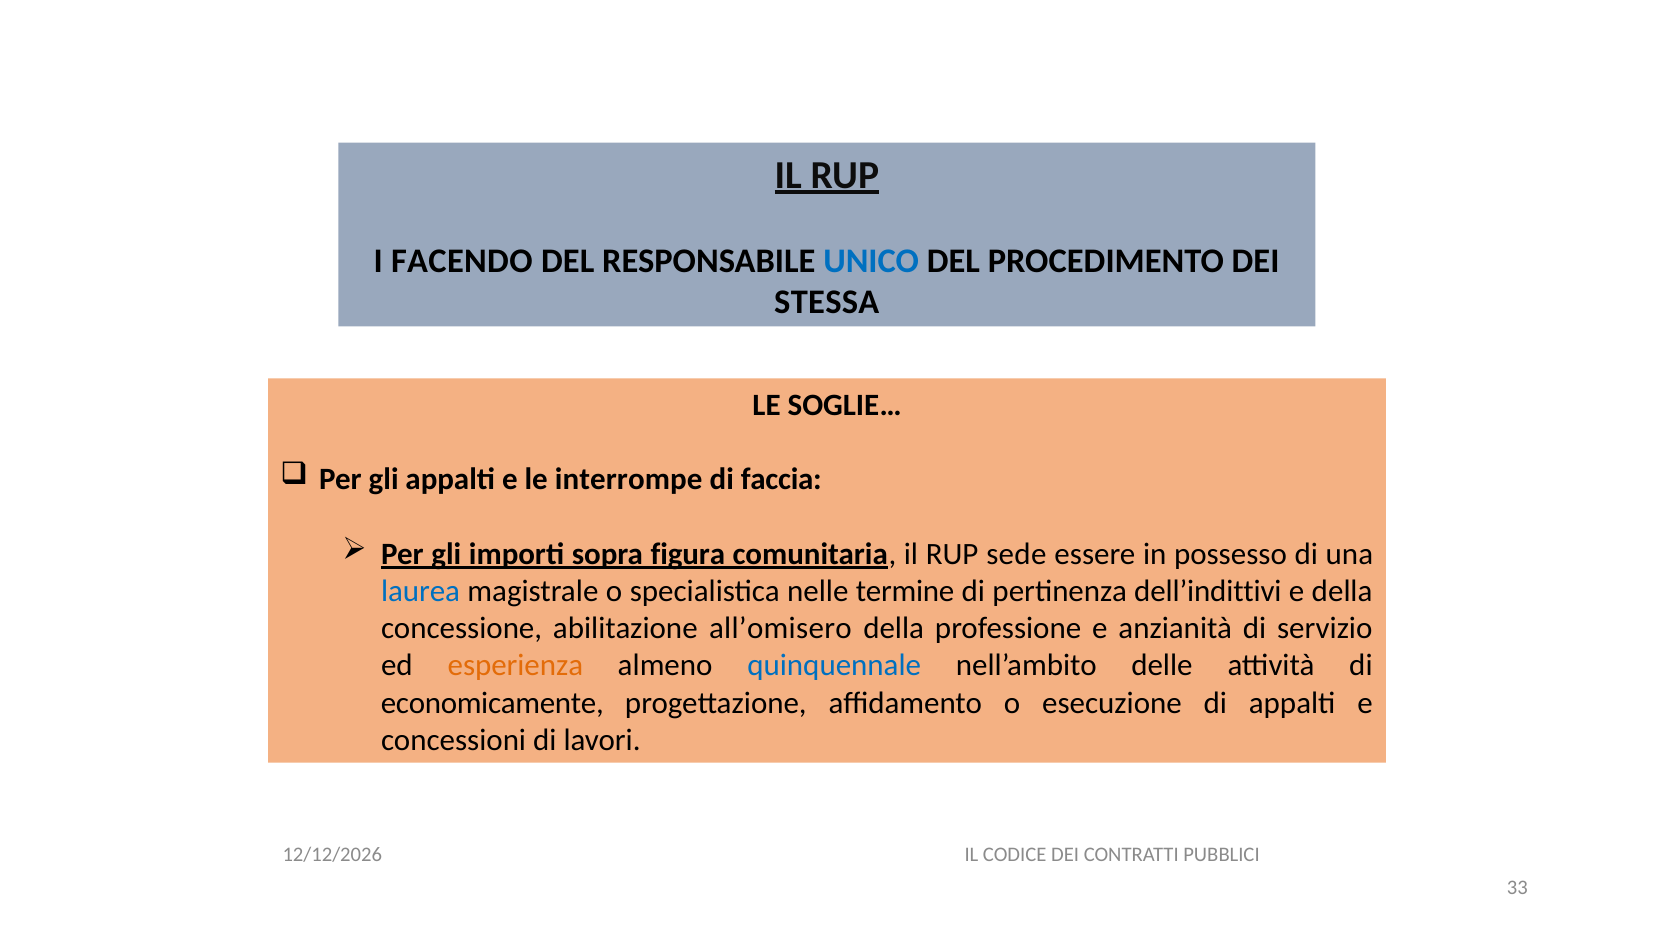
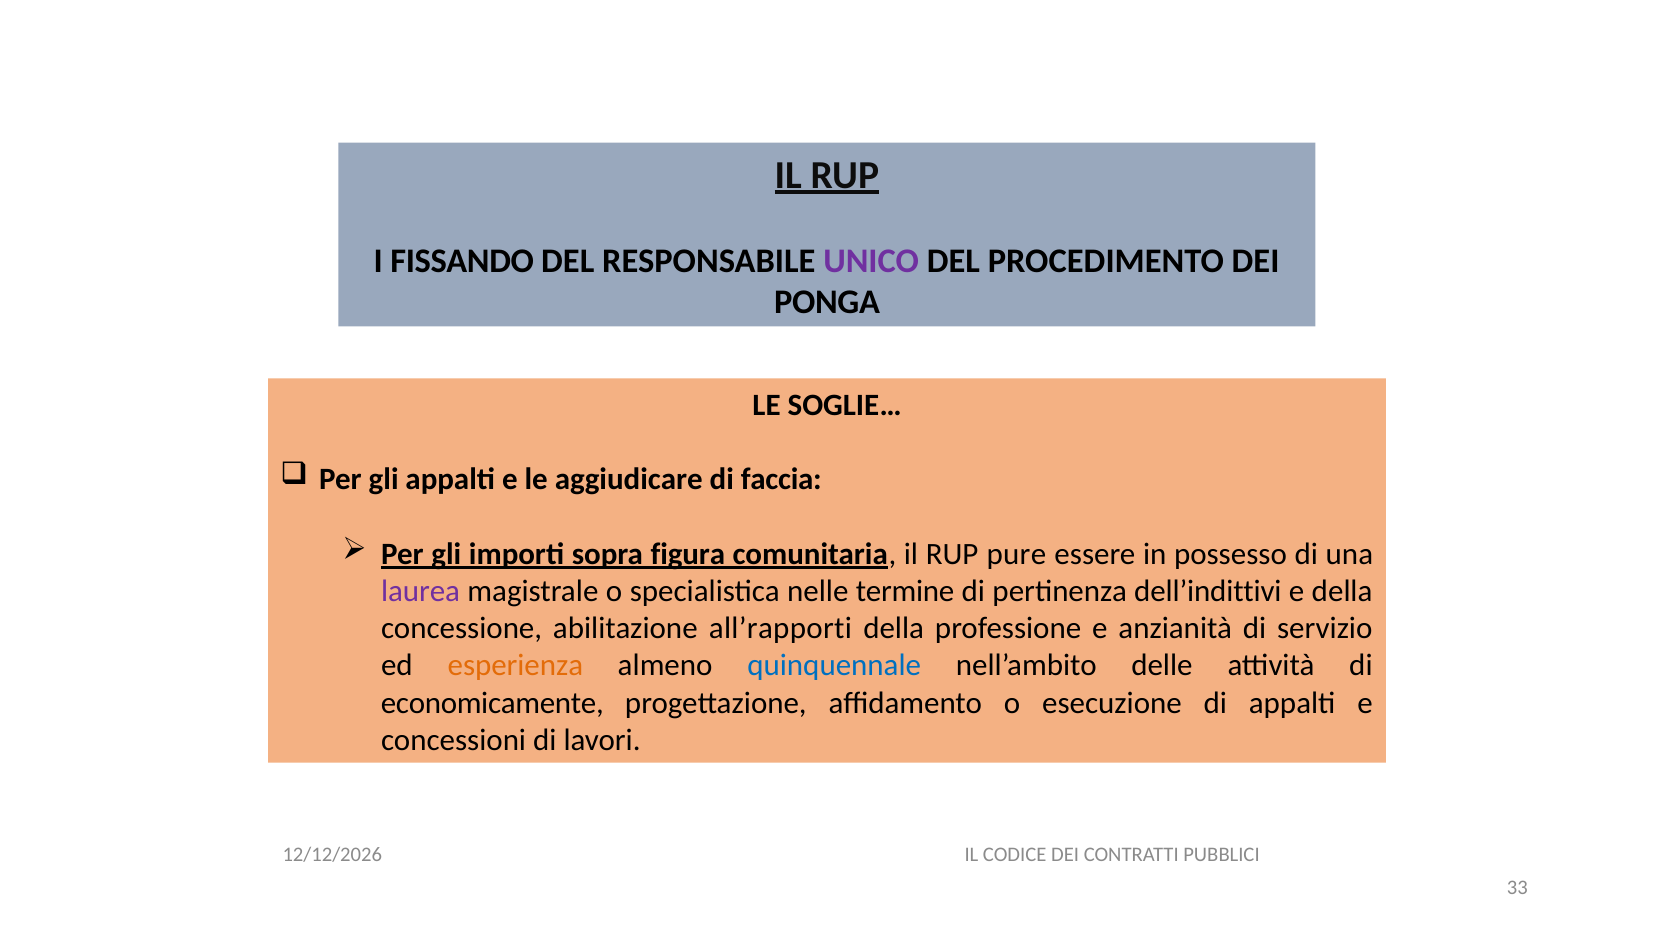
FACENDO: FACENDO -> FISSANDO
UNICO colour: blue -> purple
STESSA: STESSA -> PONGA
interrompe: interrompe -> aggiudicare
sede: sede -> pure
laurea colour: blue -> purple
all’omisero: all’omisero -> all’rapporti
